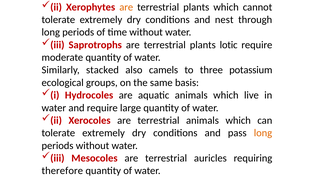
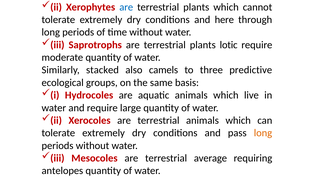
are at (126, 7) colour: orange -> blue
nest: nest -> here
potassium: potassium -> predictive
auricles: auricles -> average
therefore: therefore -> antelopes
